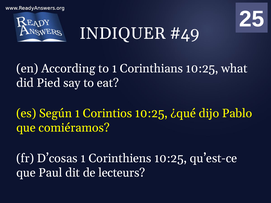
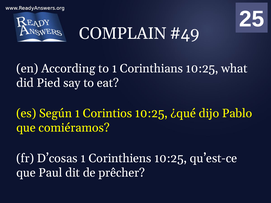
INDIQUER: INDIQUER -> COMPLAIN
lecteurs: lecteurs -> prêcher
